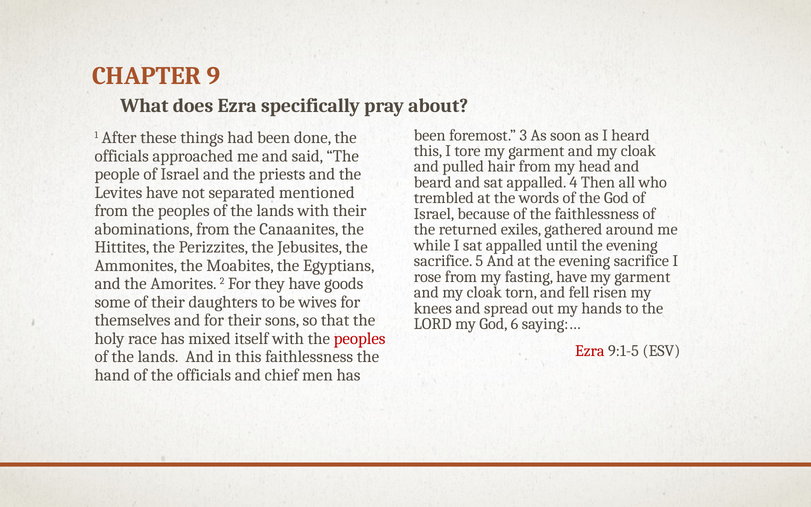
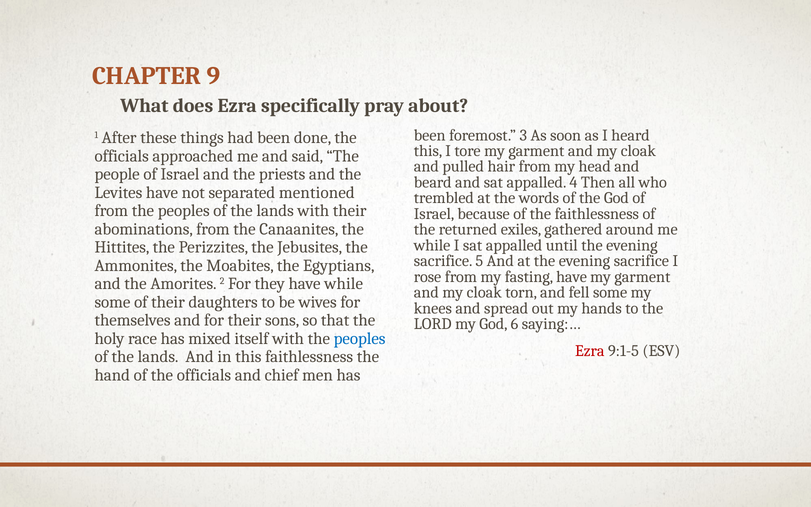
have goods: goods -> while
fell risen: risen -> some
peoples at (360, 338) colour: red -> blue
